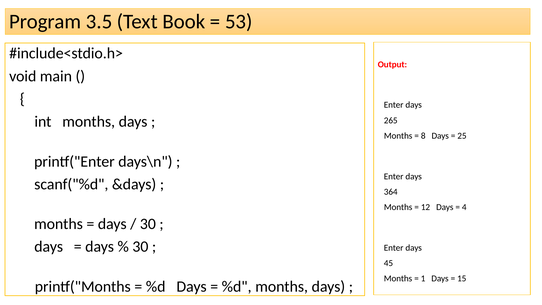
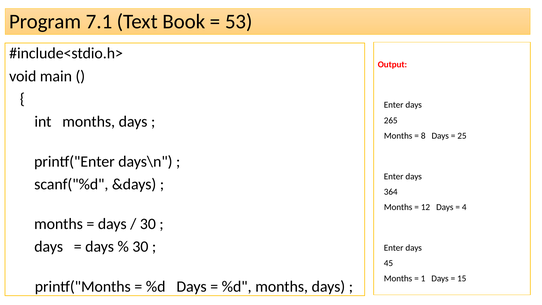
3.5: 3.5 -> 7.1
